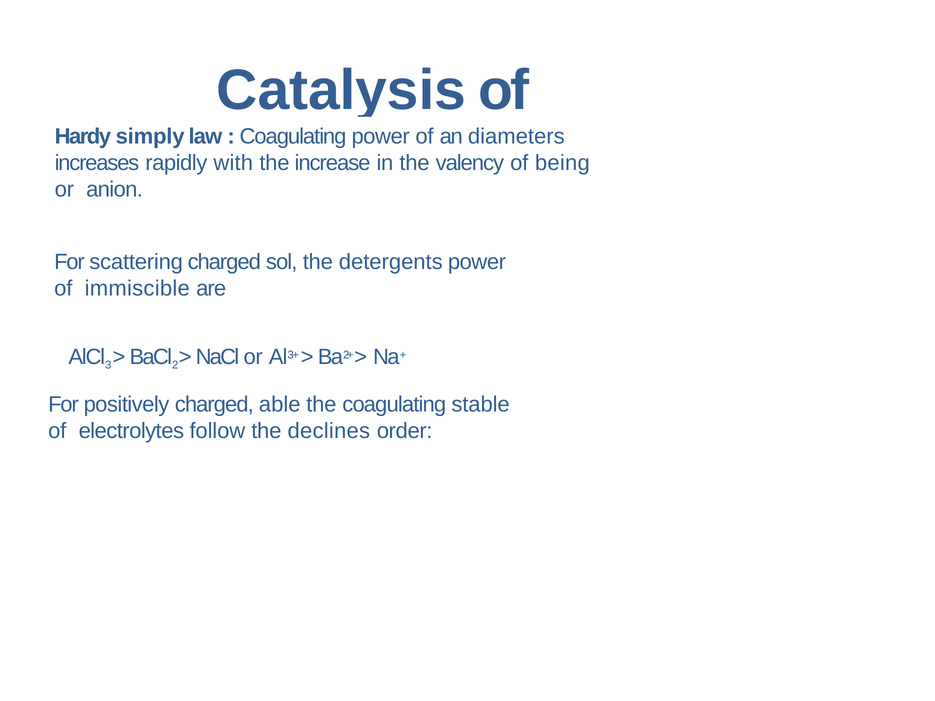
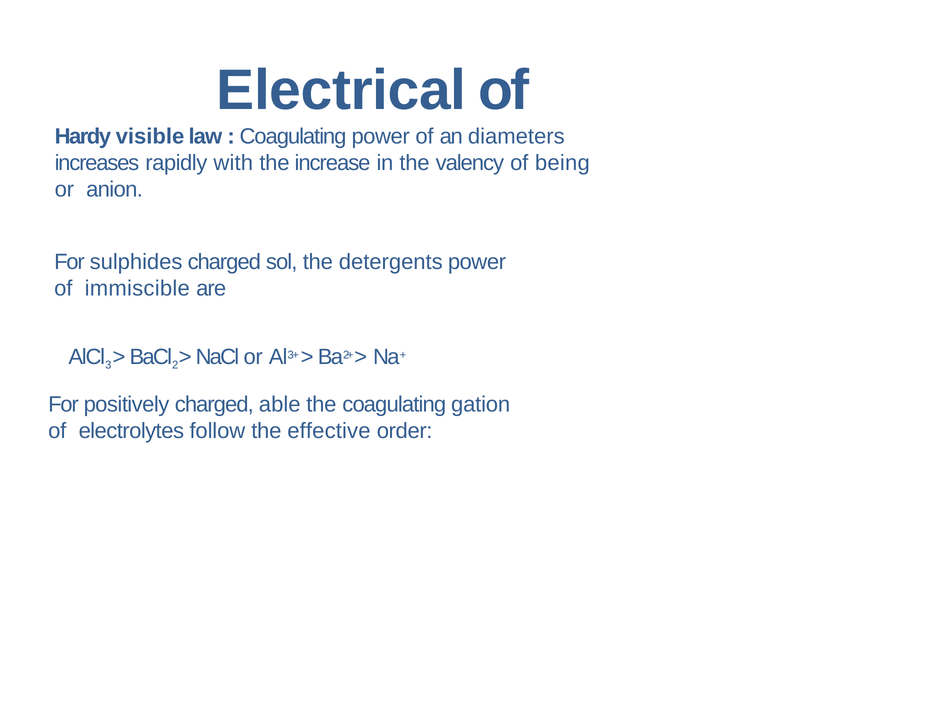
Catalysis: Catalysis -> Electrical
simply: simply -> visible
scattering: scattering -> sulphides
stable: stable -> gation
declines: declines -> effective
